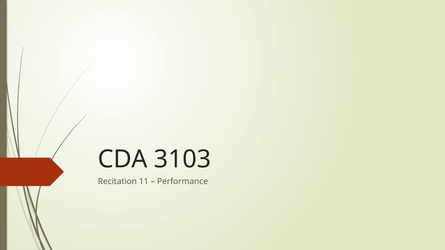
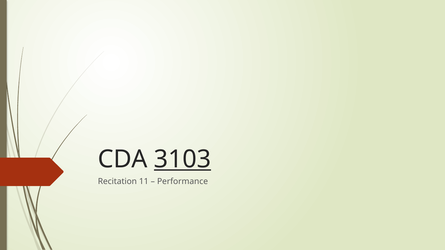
3103 underline: none -> present
